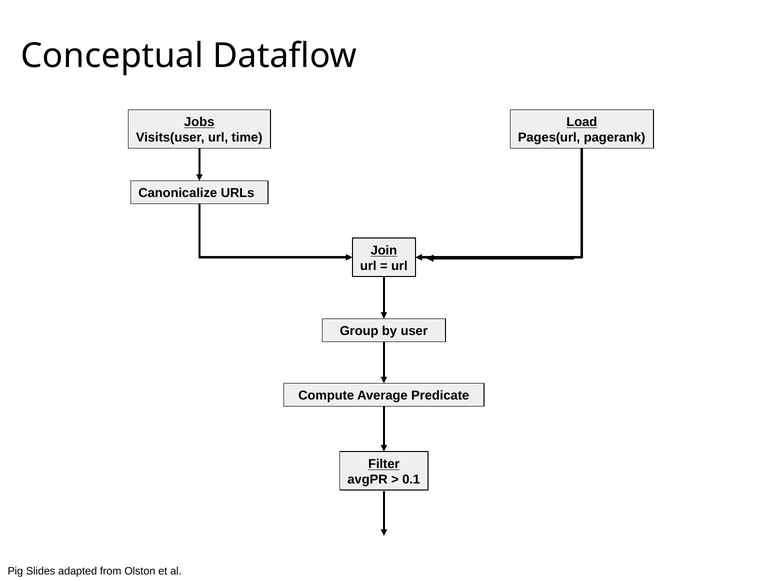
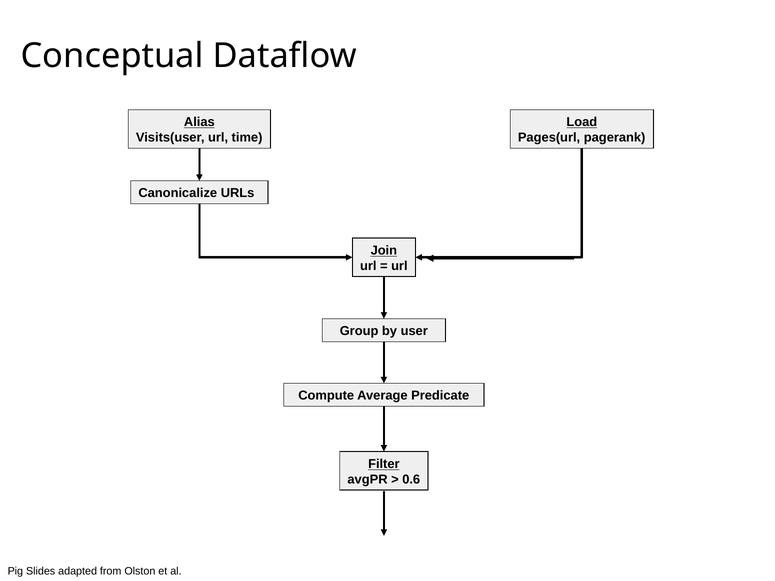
Jobs: Jobs -> Alias
0.1: 0.1 -> 0.6
